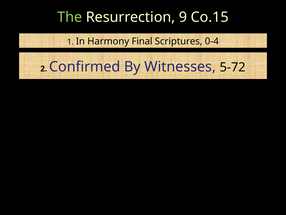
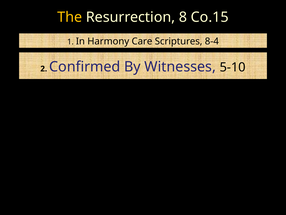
The colour: light green -> yellow
9: 9 -> 8
Final: Final -> Care
0-4: 0-4 -> 8-4
5-72: 5-72 -> 5-10
